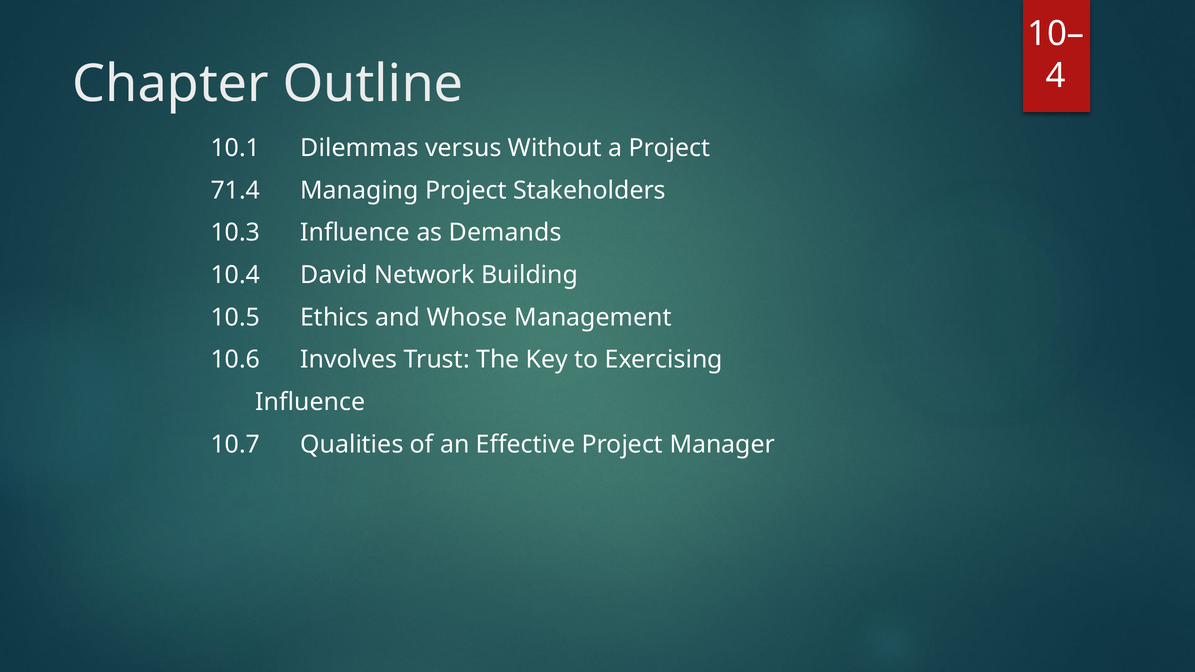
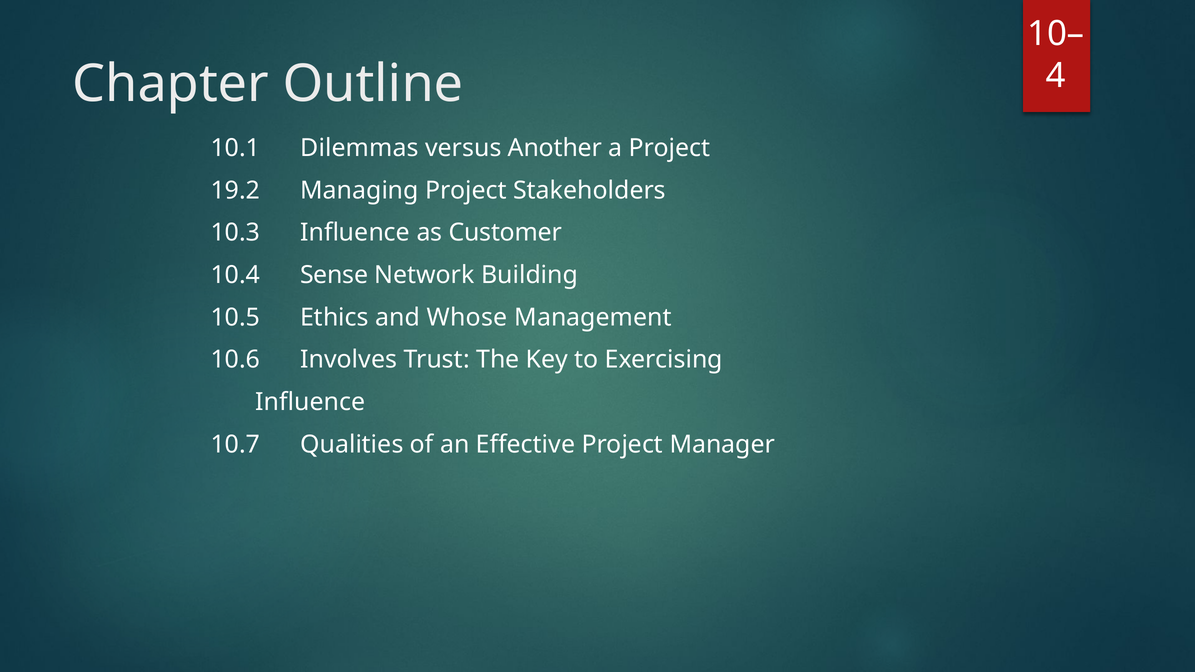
Without: Without -> Another
71.4: 71.4 -> 19.2
Demands: Demands -> Customer
David: David -> Sense
